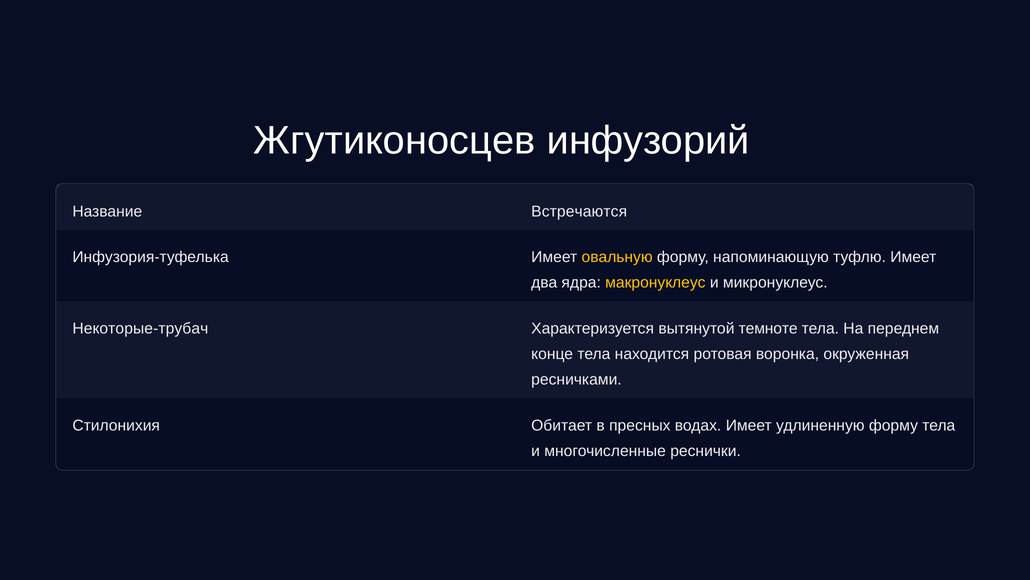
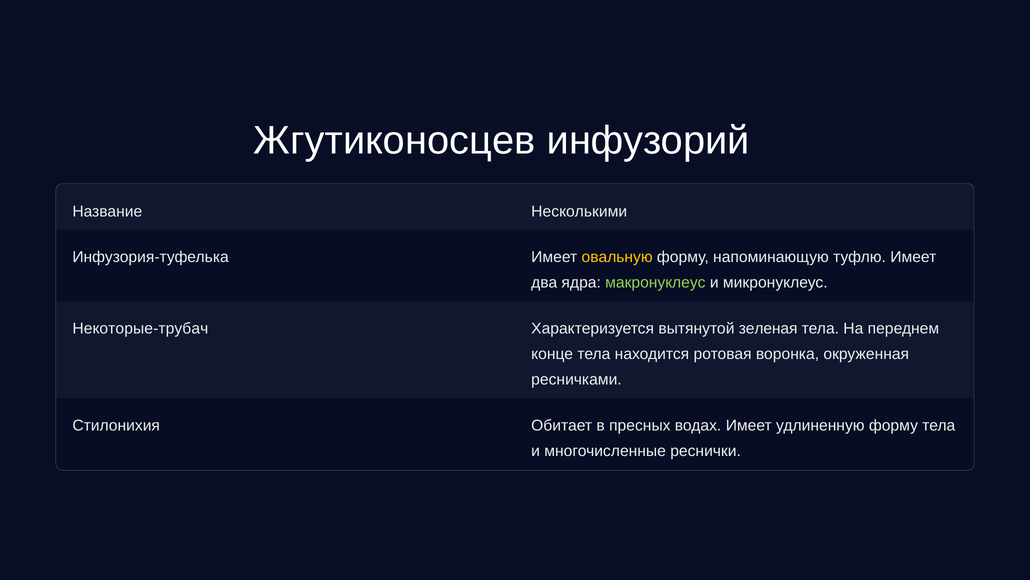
Встречаются: Встречаются -> Несколькими
макронуклеус colour: yellow -> light green
темноте: темноте -> зеленая
